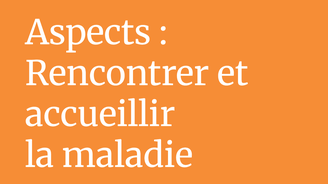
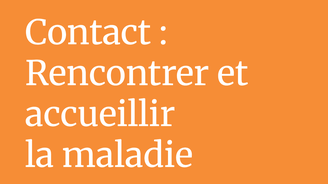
Aspects: Aspects -> Contact
